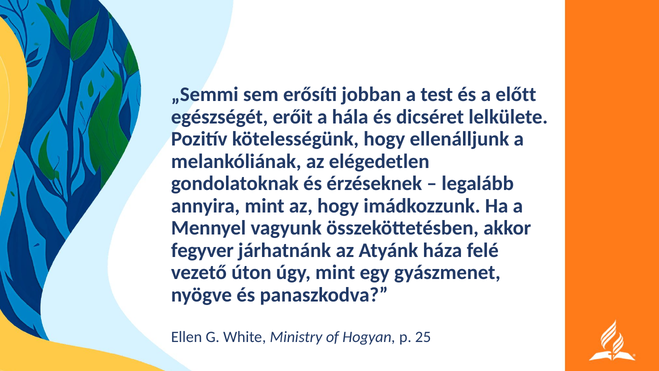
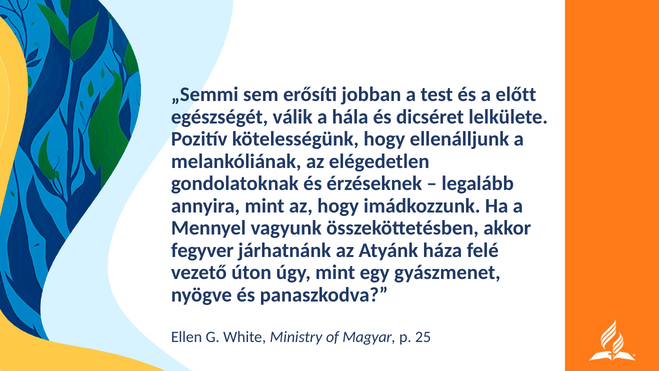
erőit: erőit -> válik
Hogyan: Hogyan -> Magyar
